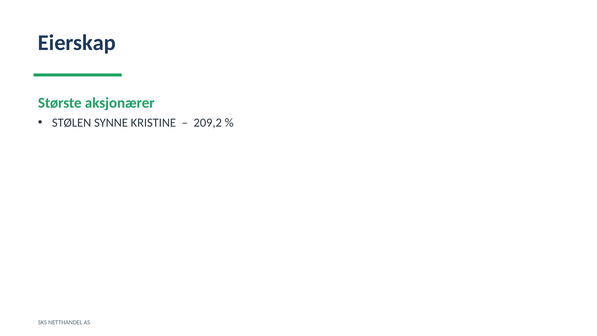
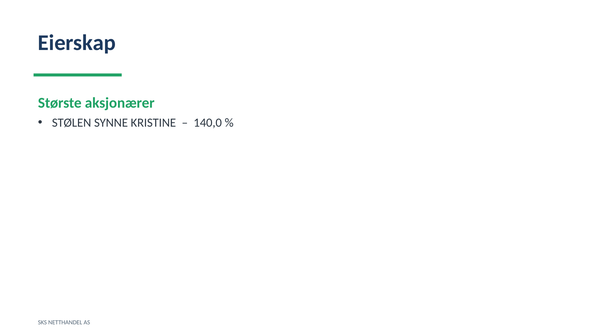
209,2: 209,2 -> 140,0
